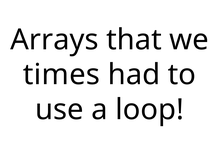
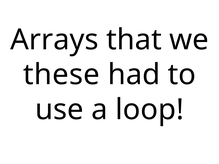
times: times -> these
